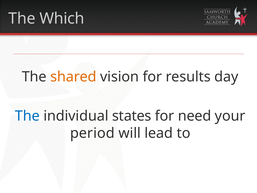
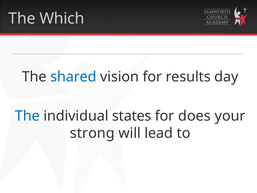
shared colour: orange -> blue
need: need -> does
period: period -> strong
